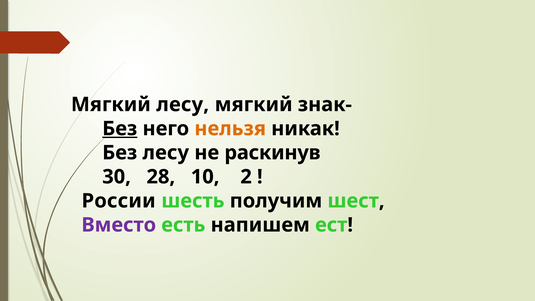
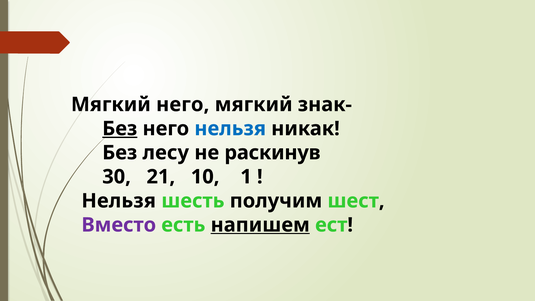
Мягкий лесу: лесу -> него
нельзя at (230, 129) colour: orange -> blue
28: 28 -> 21
2: 2 -> 1
России at (119, 201): России -> Нельзя
напишем underline: none -> present
